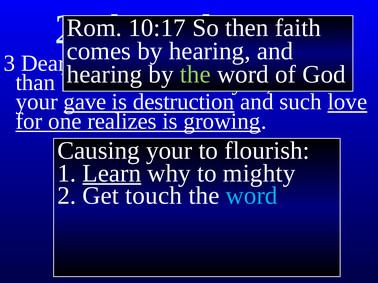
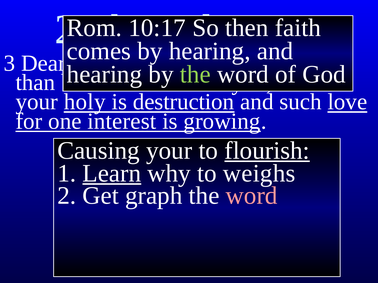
gave: gave -> holy
realizes: realizes -> interest
flourish underline: none -> present
mighty: mighty -> weighs
touch: touch -> graph
word at (252, 196) colour: light blue -> pink
